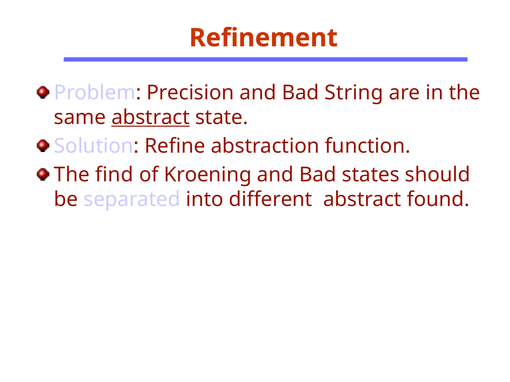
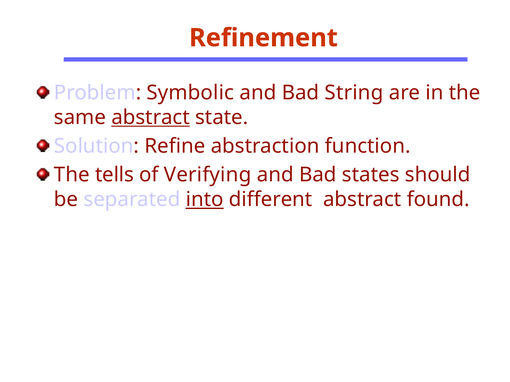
Precision: Precision -> Symbolic
find: find -> tells
Kroening: Kroening -> Verifying
into underline: none -> present
